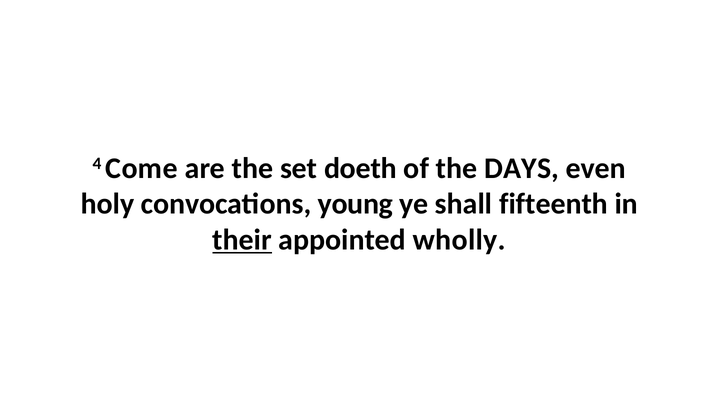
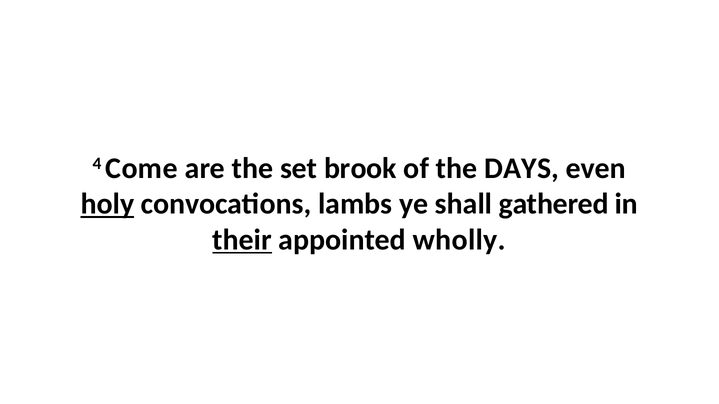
doeth: doeth -> brook
holy underline: none -> present
young: young -> lambs
fifteenth: fifteenth -> gathered
